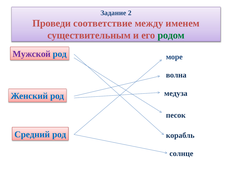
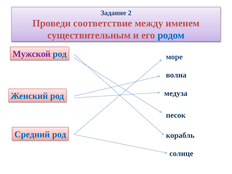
родом colour: green -> blue
